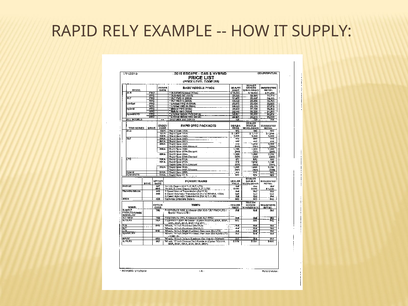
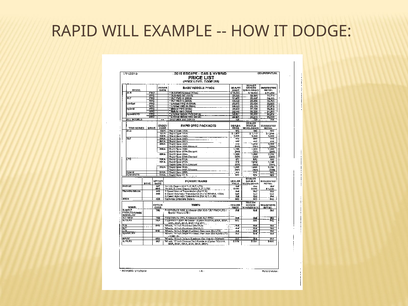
RELY: RELY -> WILL
SUPPLY: SUPPLY -> DODGE
